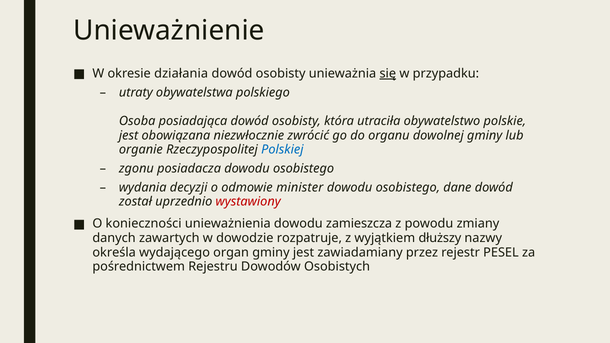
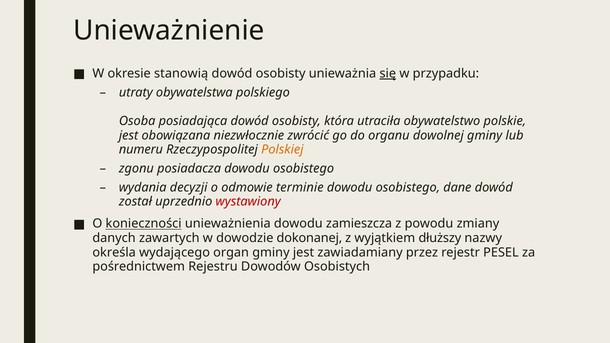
działania: działania -> stanowią
organie: organie -> numeru
Polskiej colour: blue -> orange
minister: minister -> terminie
konieczności underline: none -> present
rozpatruje: rozpatruje -> dokonanej
